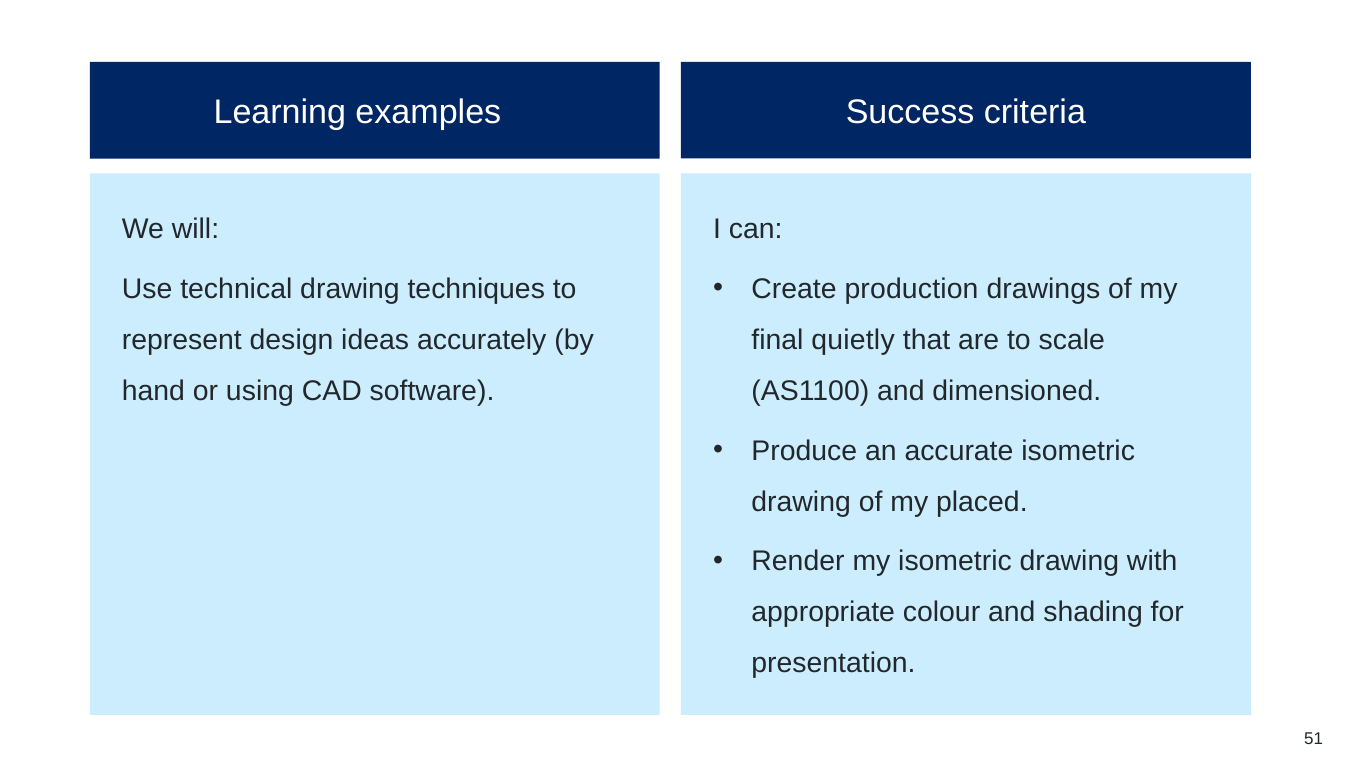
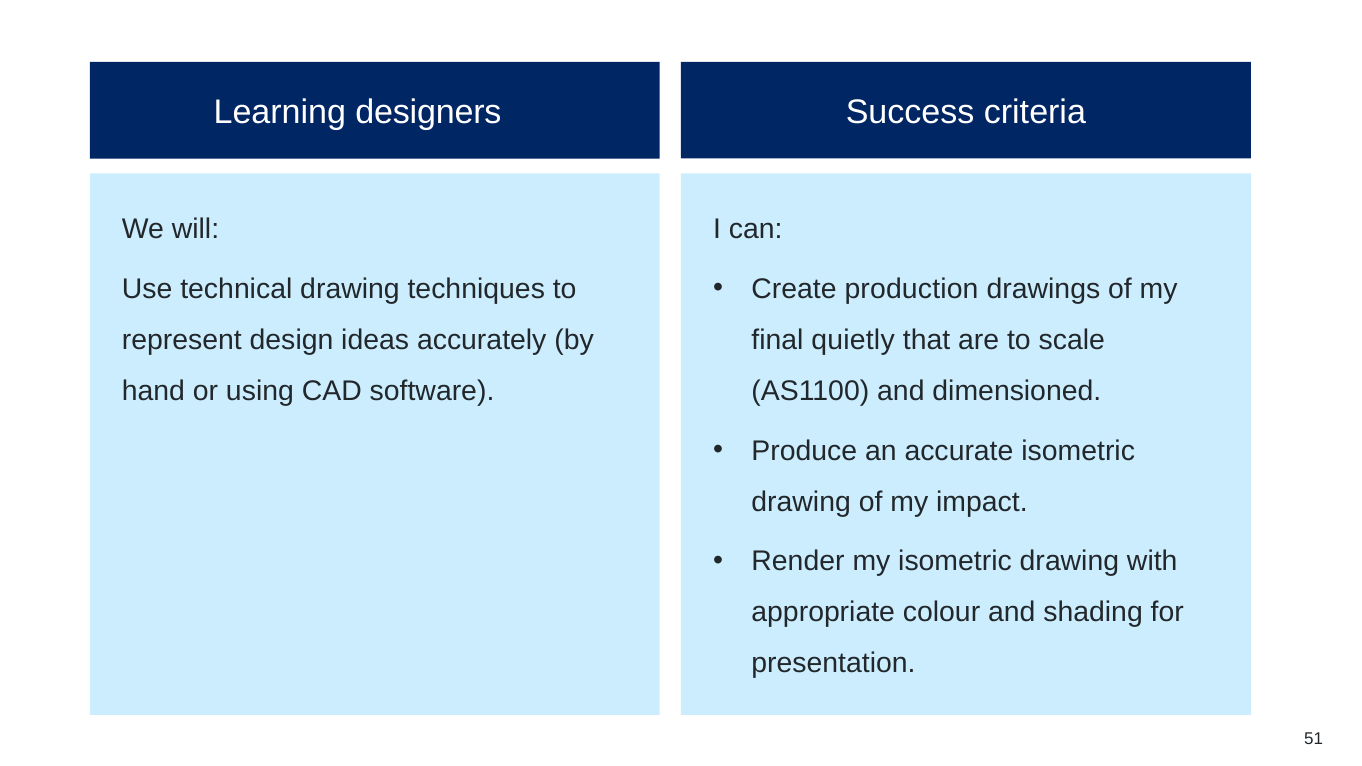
examples: examples -> designers
placed: placed -> impact
